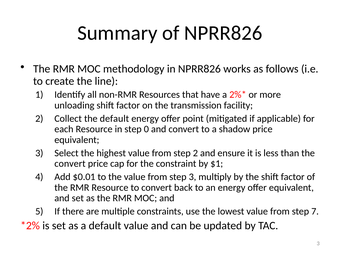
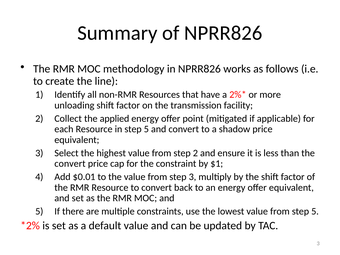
the default: default -> applied
in step 0: 0 -> 5
from step 7: 7 -> 5
